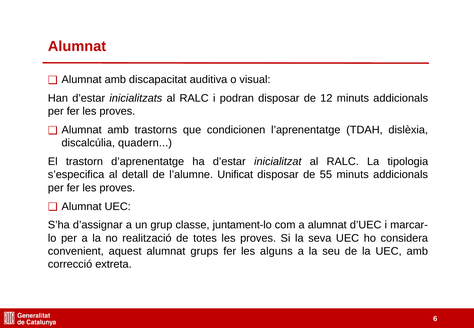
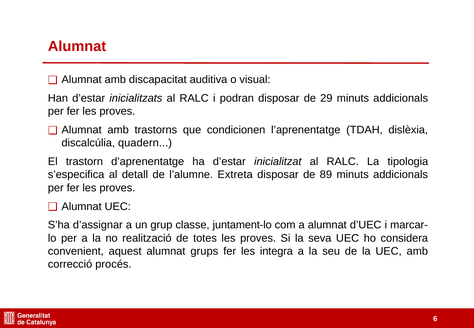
12: 12 -> 29
Unificat: Unificat -> Extreta
55: 55 -> 89
alguns: alguns -> integra
extreta: extreta -> procés
